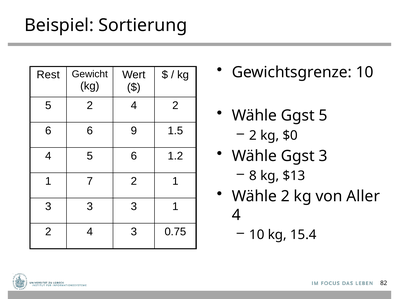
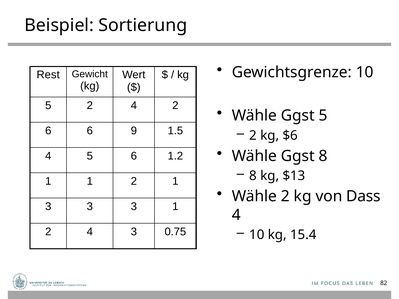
$0: $0 -> $6
Ggst 3: 3 -> 8
1 7: 7 -> 1
Aller: Aller -> Dass
